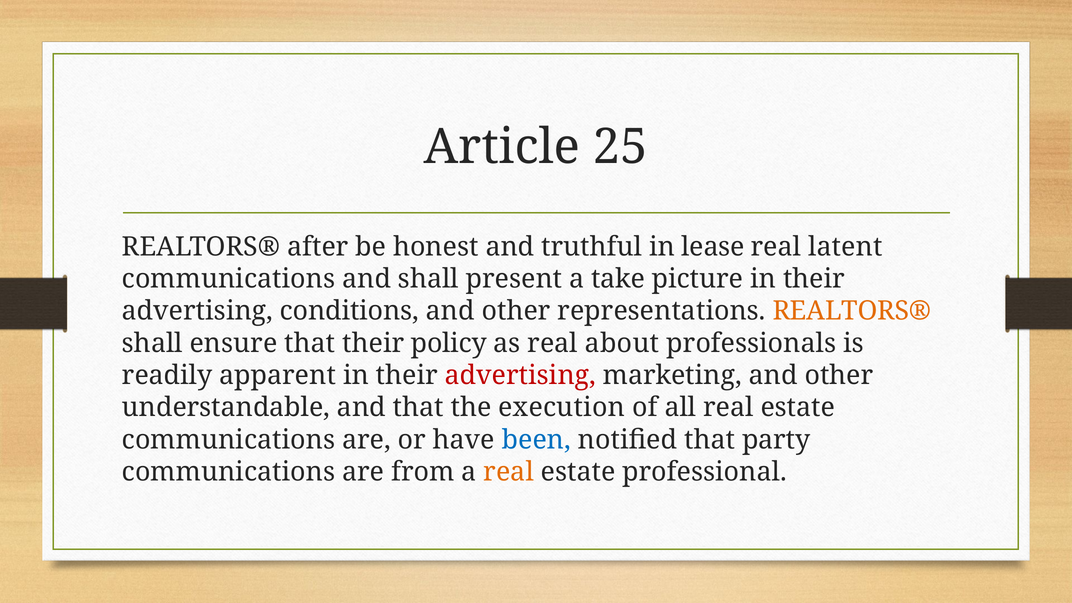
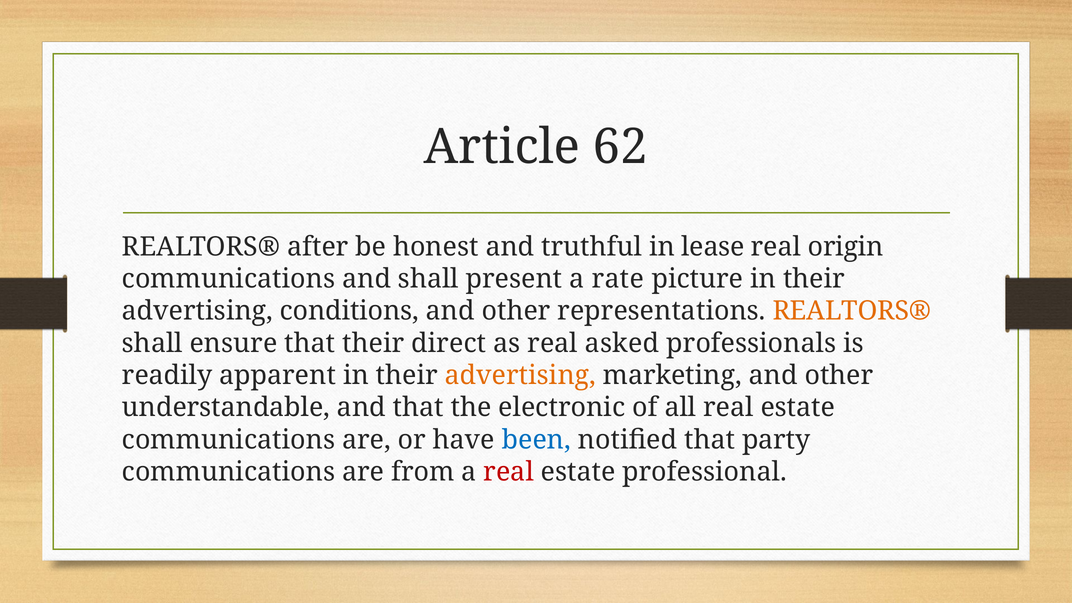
25: 25 -> 62
latent: latent -> origin
take: take -> rate
policy: policy -> direct
about: about -> asked
advertising at (520, 375) colour: red -> orange
execution: execution -> electronic
real at (509, 472) colour: orange -> red
